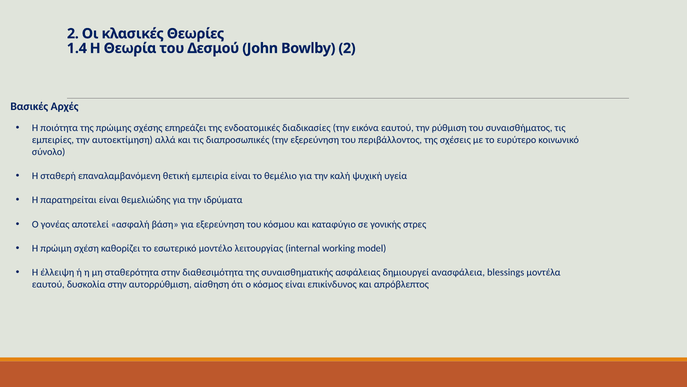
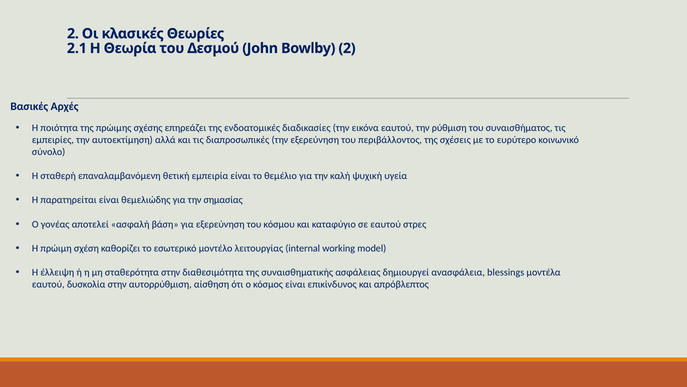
1.4: 1.4 -> 2.1
ιδρύματα: ιδρύματα -> σημασίας
σε γονικής: γονικής -> εαυτού
